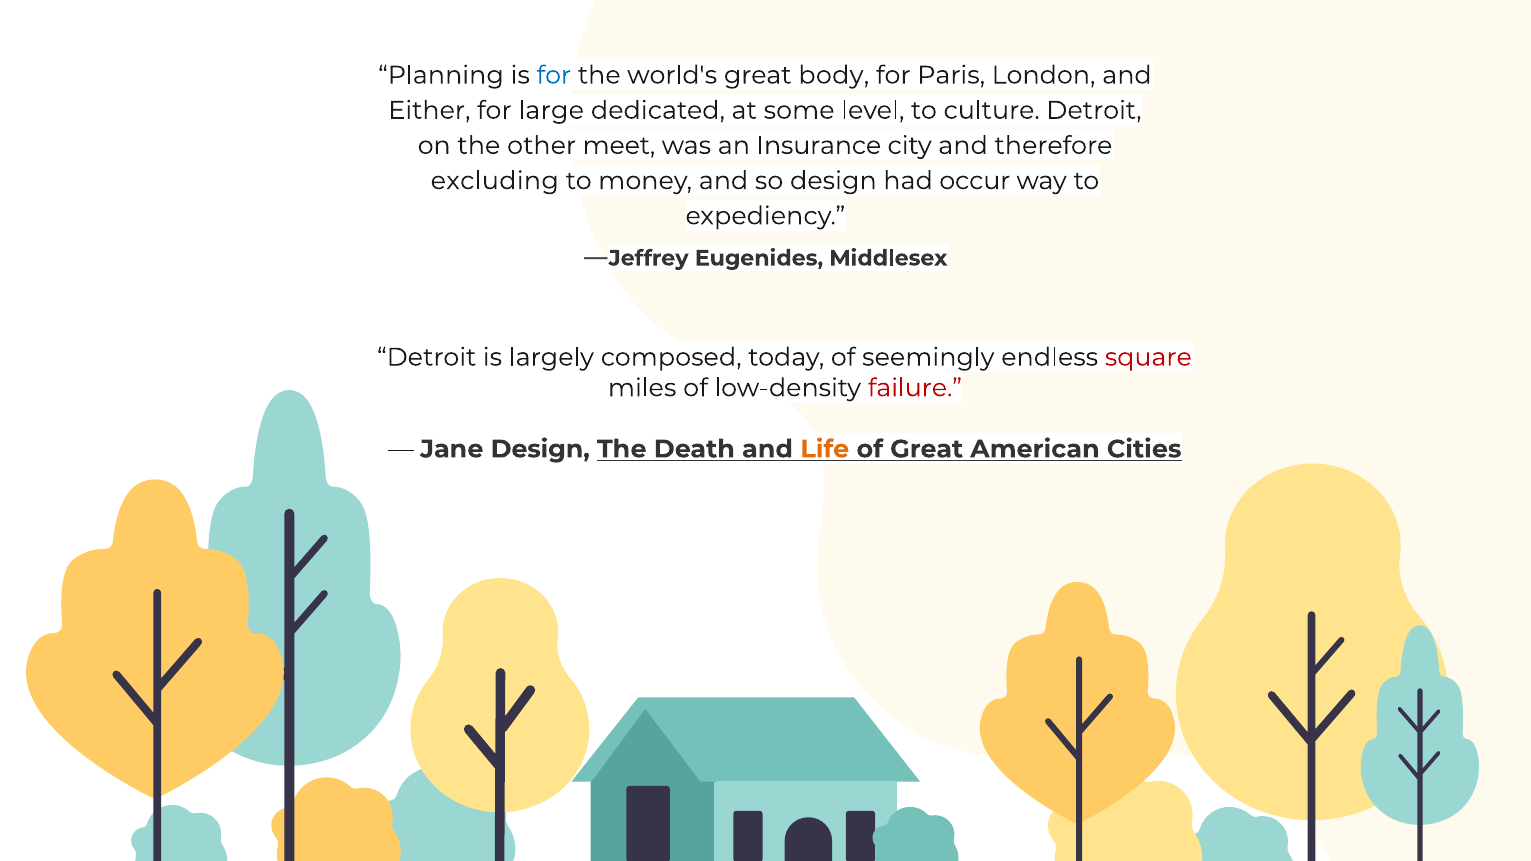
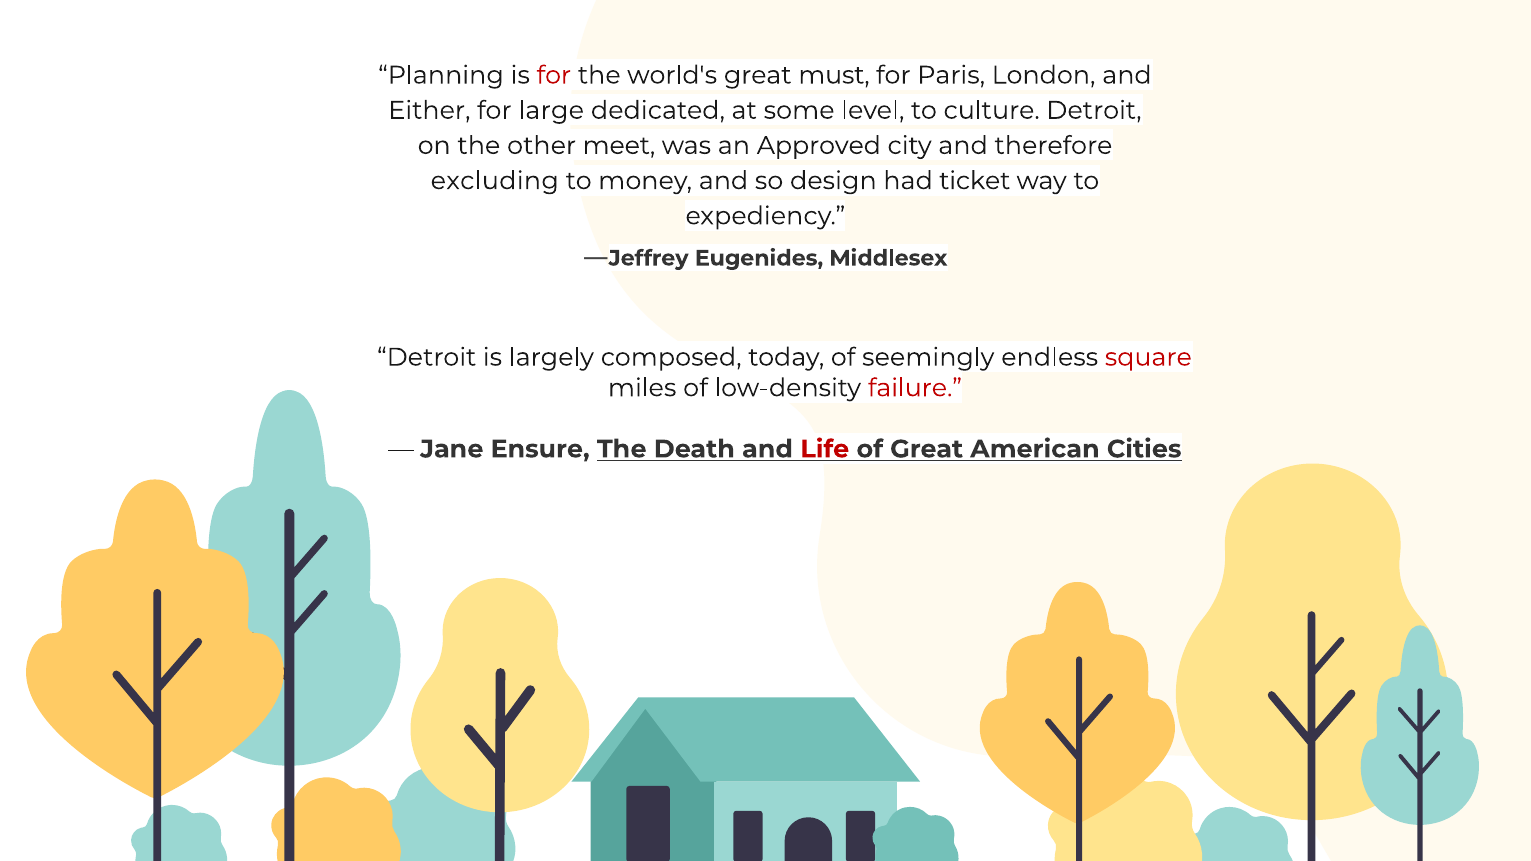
for at (554, 75) colour: blue -> red
body: body -> must
Insurance: Insurance -> Approved
occur: occur -> ticket
Jane Design: Design -> Ensure
Life colour: orange -> red
